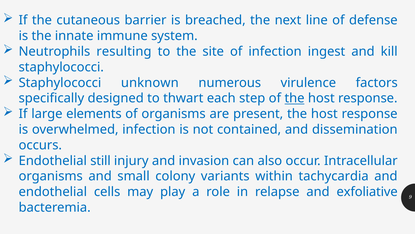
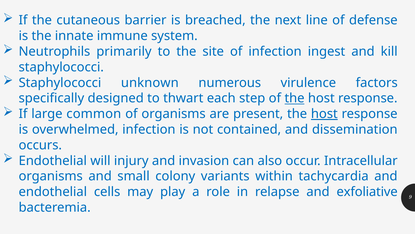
resulting: resulting -> primarily
elements: elements -> common
host at (324, 114) underline: none -> present
still: still -> will
